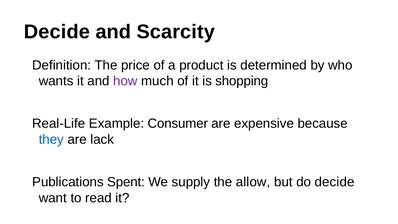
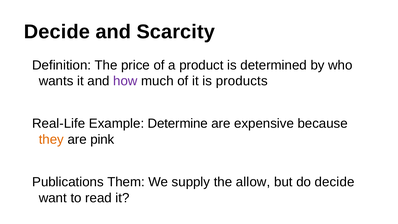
shopping: shopping -> products
Consumer: Consumer -> Determine
they colour: blue -> orange
lack: lack -> pink
Spent: Spent -> Them
